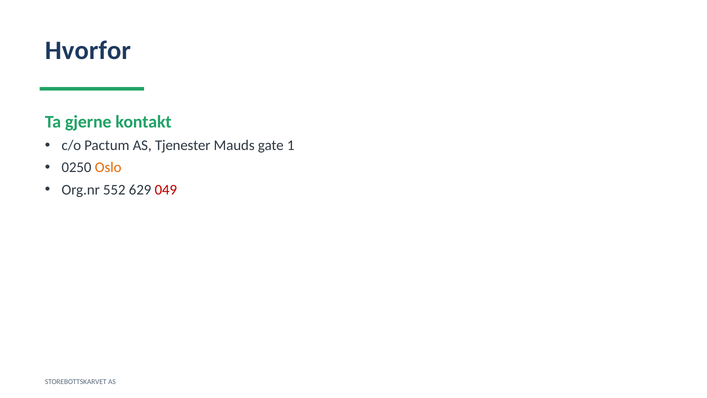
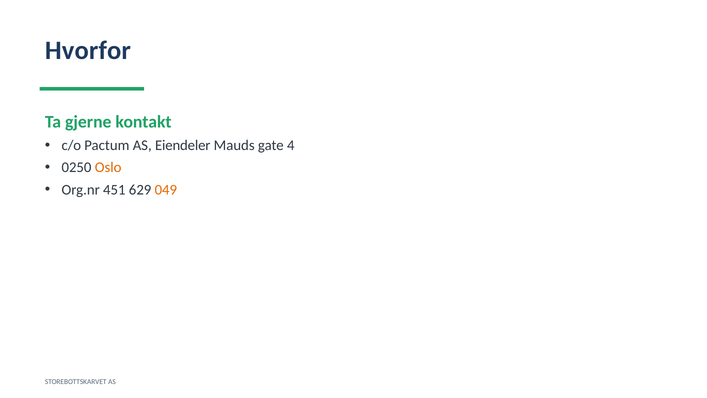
Tjenester: Tjenester -> Eiendeler
1: 1 -> 4
552: 552 -> 451
049 colour: red -> orange
